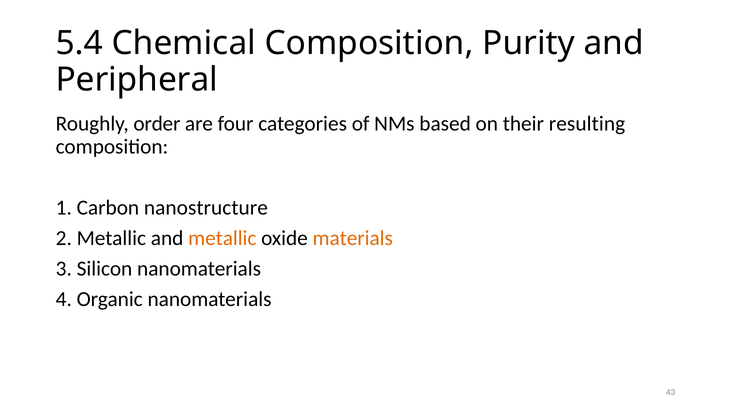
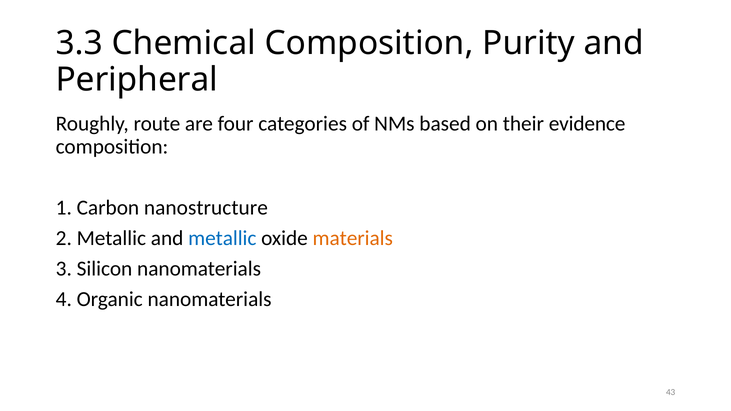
5.4: 5.4 -> 3.3
order: order -> route
resulting: resulting -> evidence
metallic at (222, 238) colour: orange -> blue
